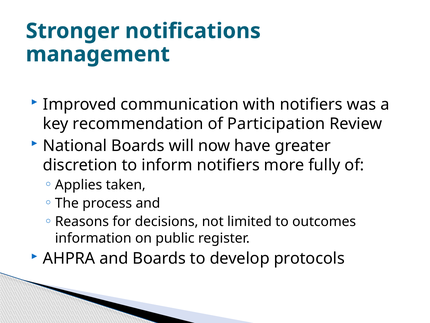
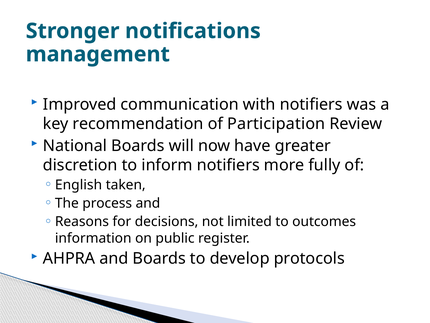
Applies: Applies -> English
